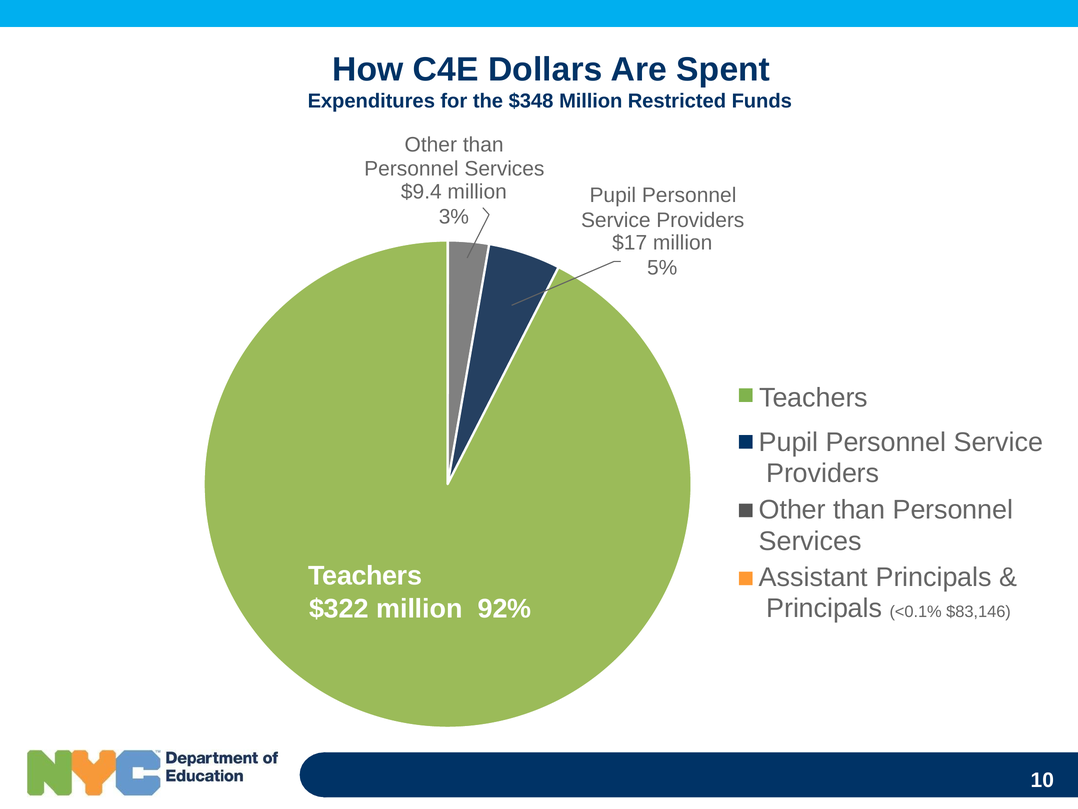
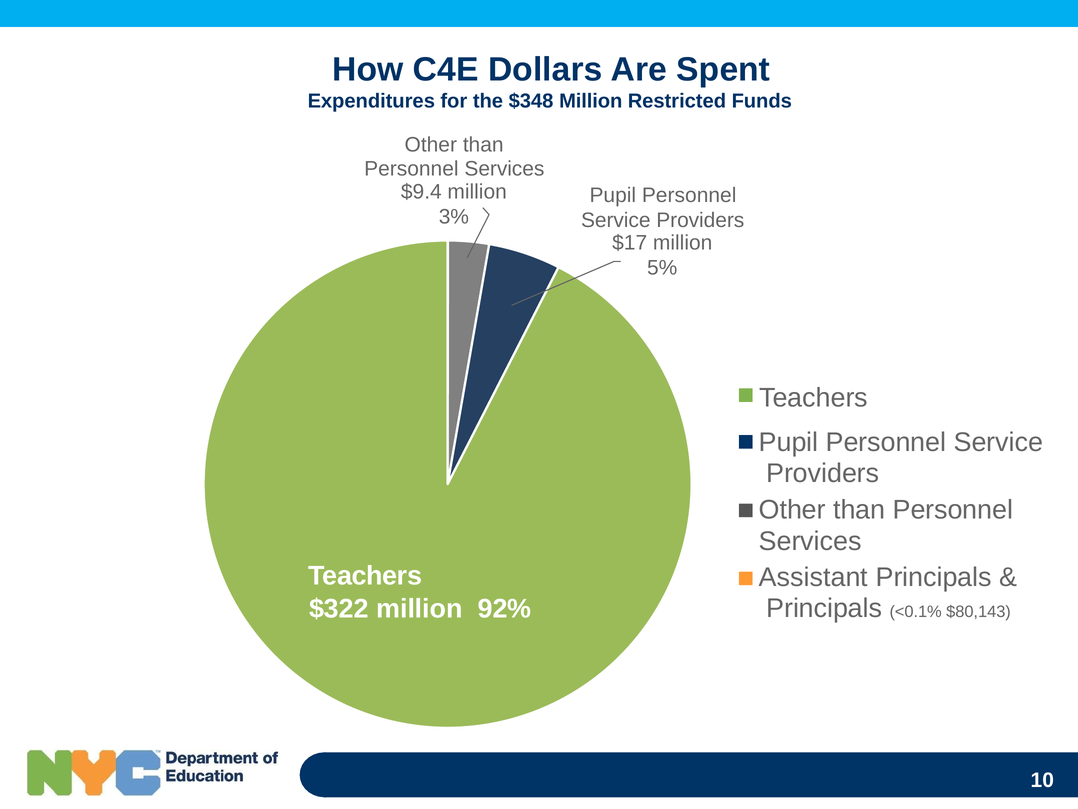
$83,146: $83,146 -> $80,143
